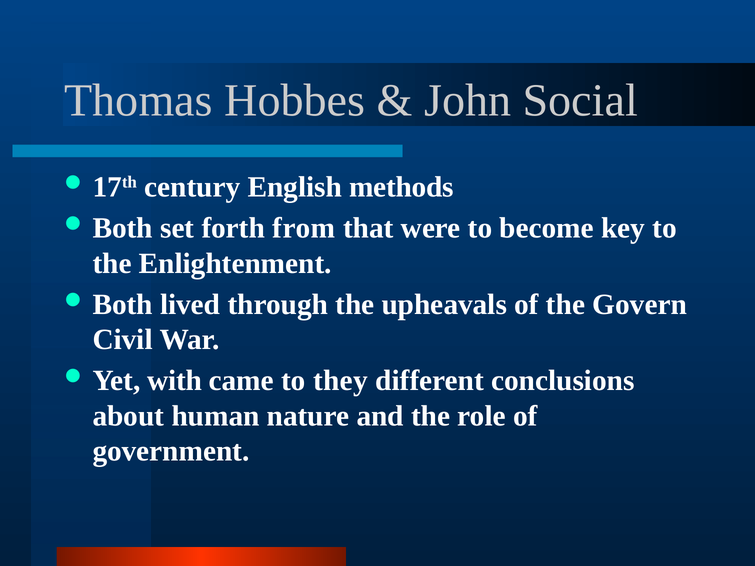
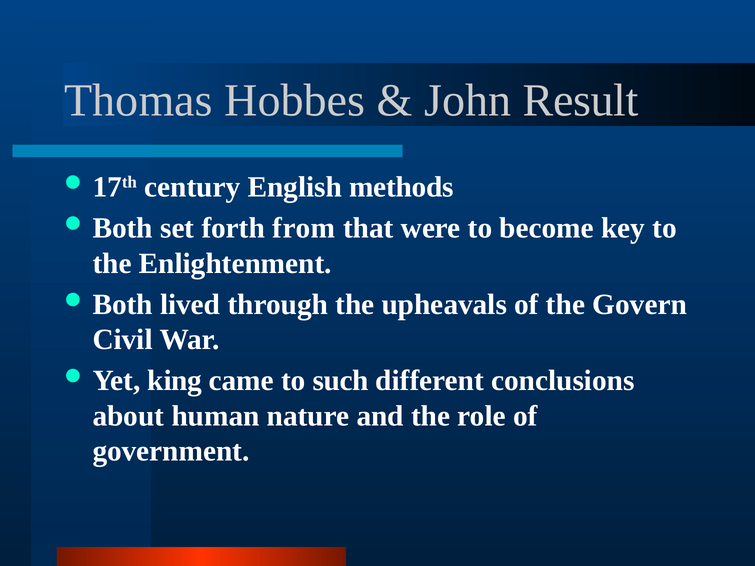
Social: Social -> Result
with: with -> king
they: they -> such
